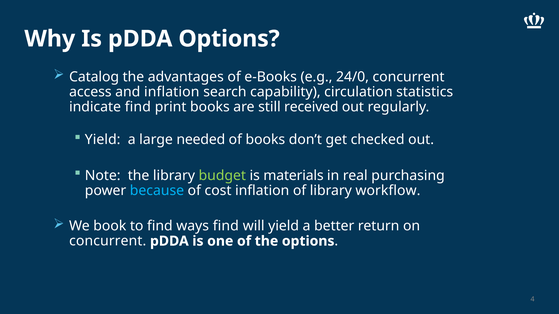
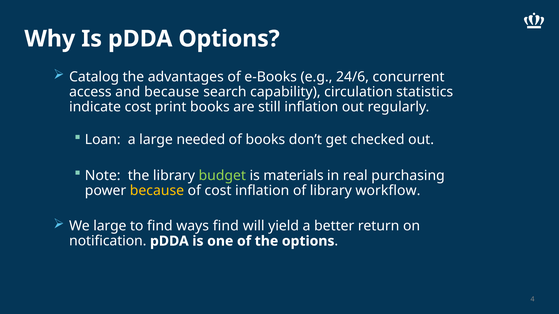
24/0: 24/0 -> 24/6
and inflation: inflation -> because
indicate find: find -> cost
still received: received -> inflation
Yield at (103, 140): Yield -> Loan
because at (157, 191) colour: light blue -> yellow
We book: book -> large
concurrent at (108, 241): concurrent -> notification
